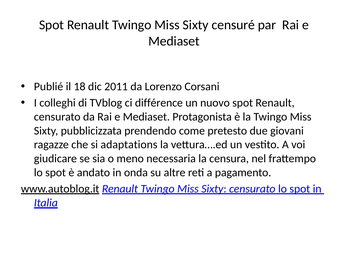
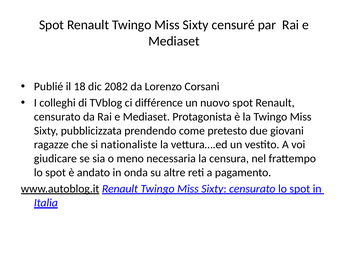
2011: 2011 -> 2082
adaptations: adaptations -> nationaliste
